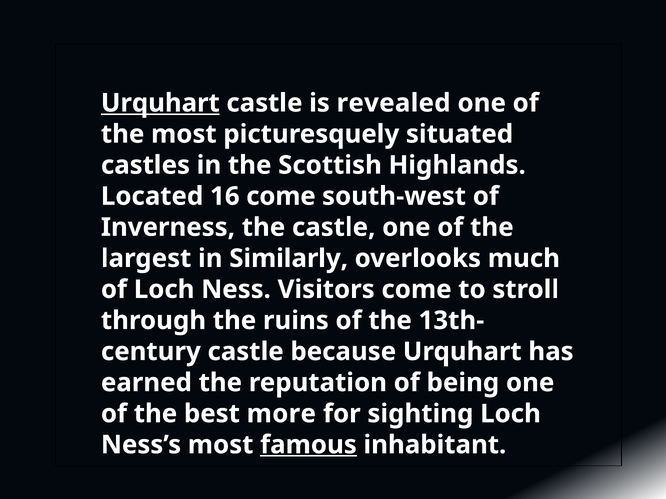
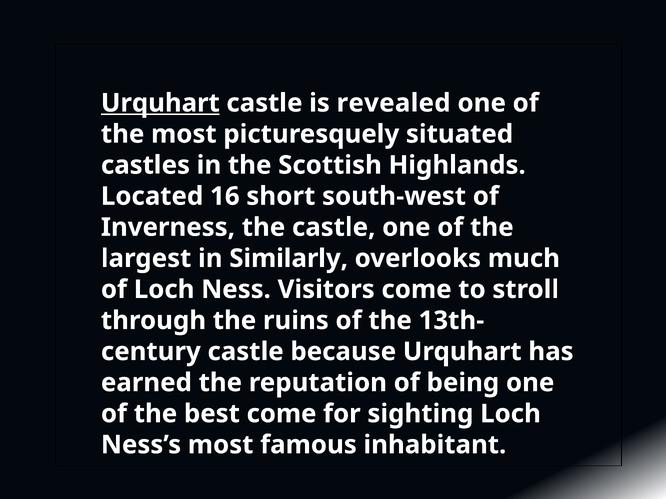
16 come: come -> short
best more: more -> come
famous underline: present -> none
